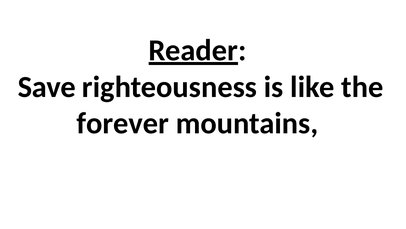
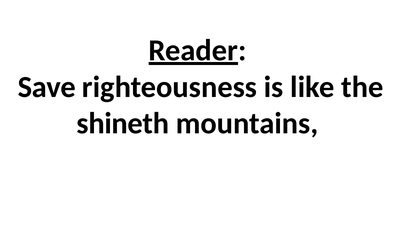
forever: forever -> shineth
